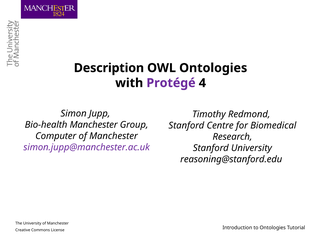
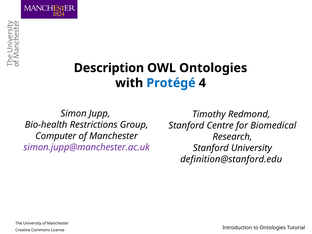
Protégé colour: purple -> blue
Bio-health Manchester: Manchester -> Restrictions
reasoning@stanford.edu: reasoning@stanford.edu -> definition@stanford.edu
